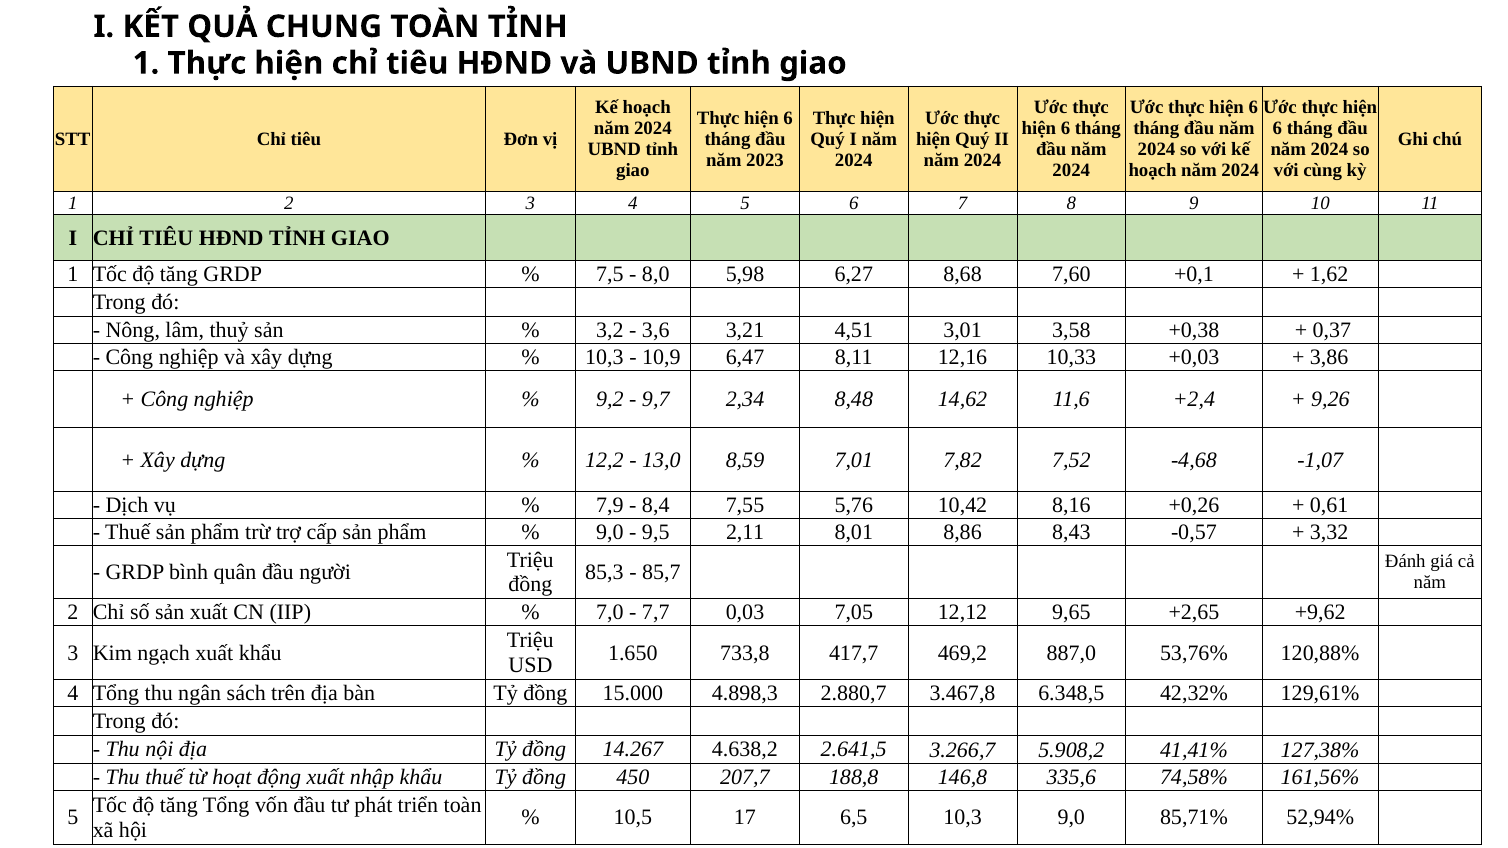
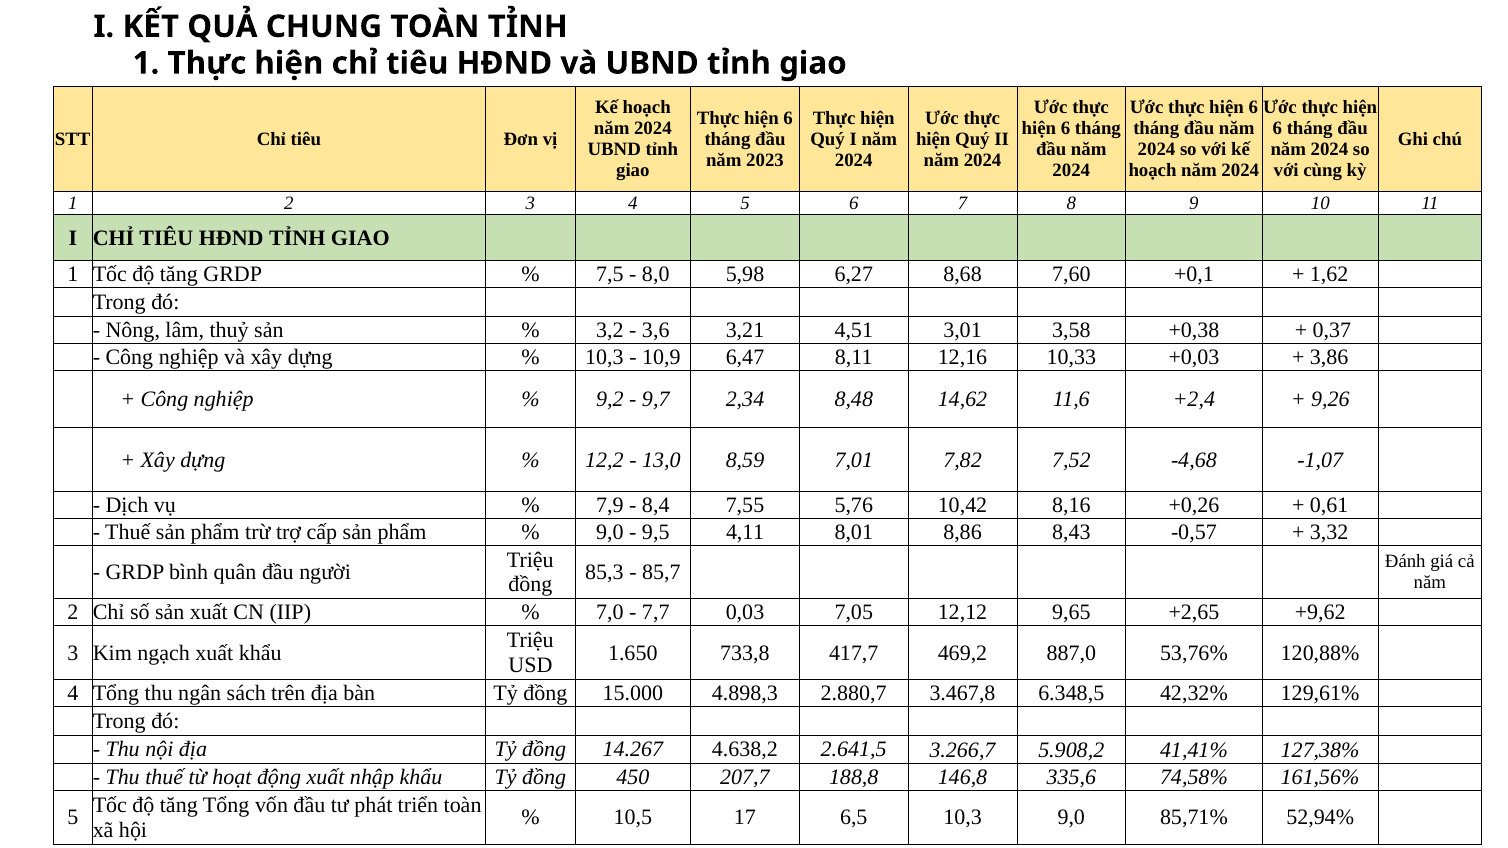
2,11: 2,11 -> 4,11
